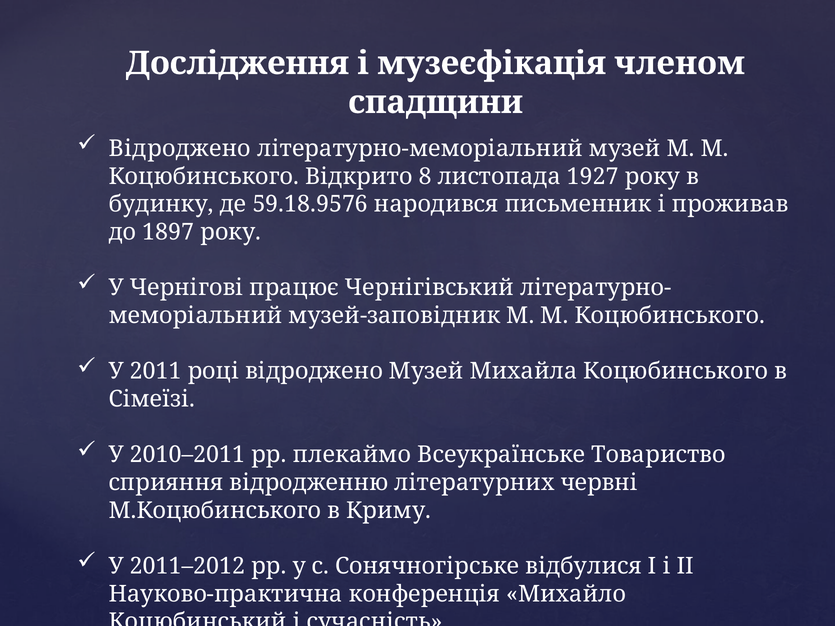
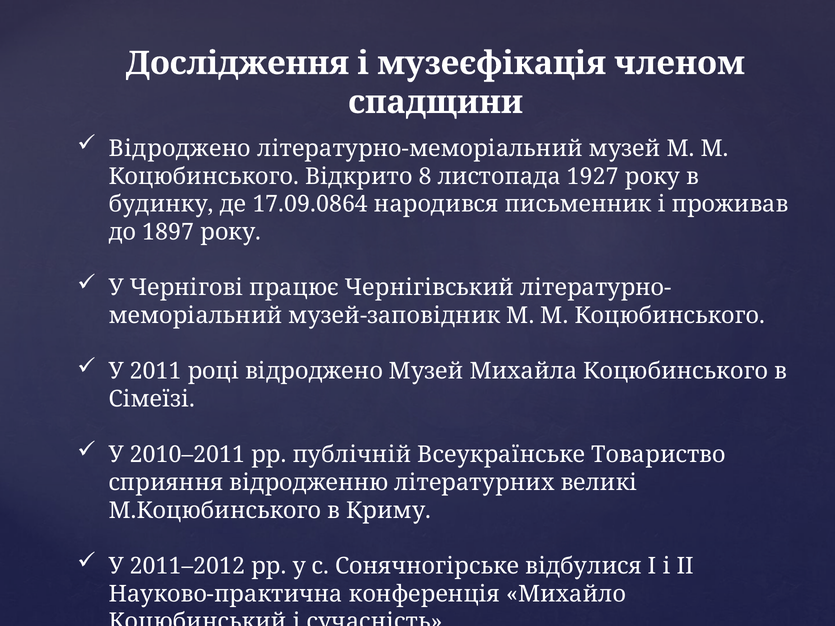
59.18.9576: 59.18.9576 -> 17.09.0864
плекаймо: плекаймо -> публічній
червні: червні -> великі
